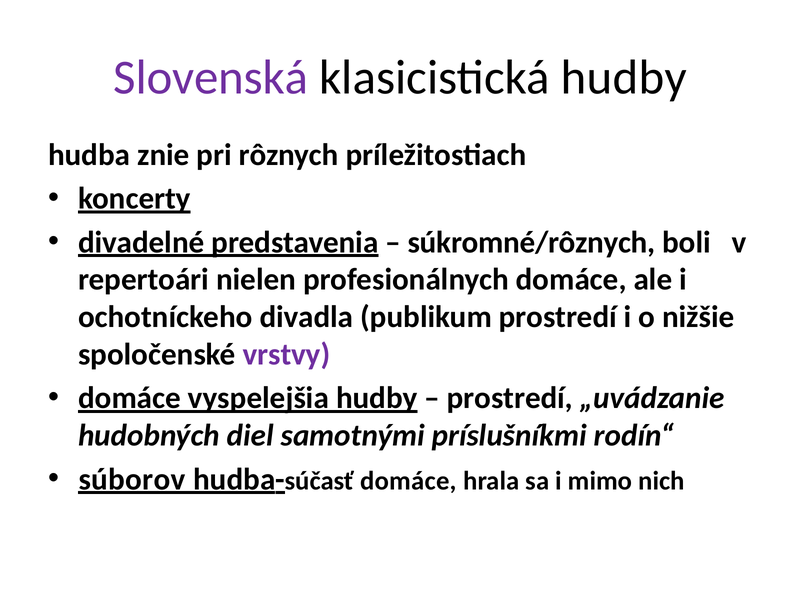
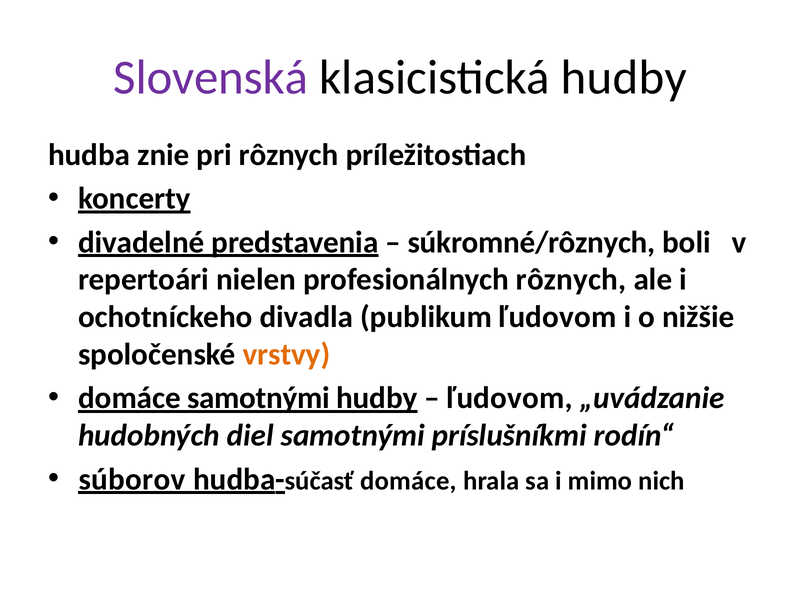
profesionálnych domáce: domáce -> rôznych
publikum prostredí: prostredí -> ľudovom
vrstvy colour: purple -> orange
domáce vyspelejšia: vyspelejšia -> samotnými
prostredí at (510, 398): prostredí -> ľudovom
